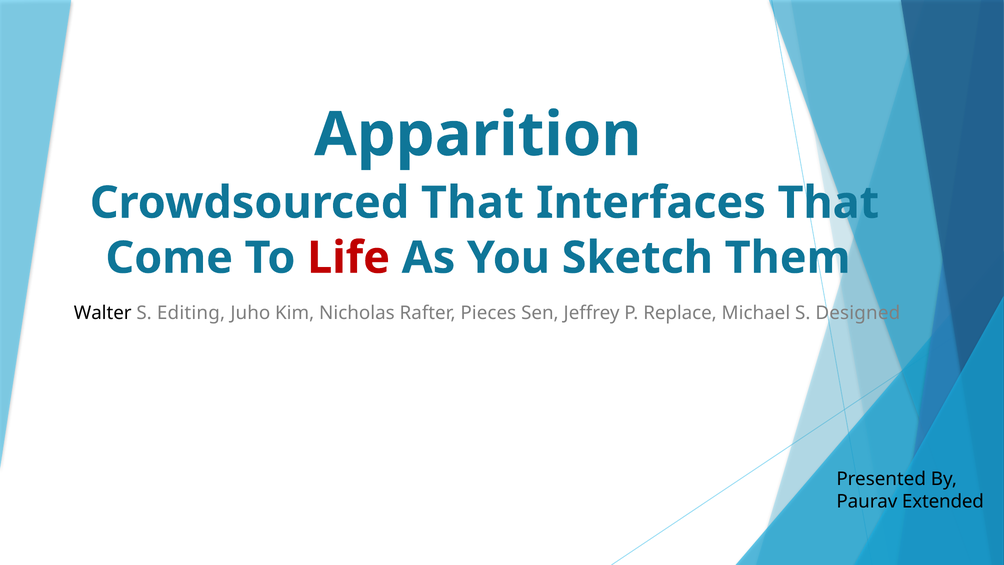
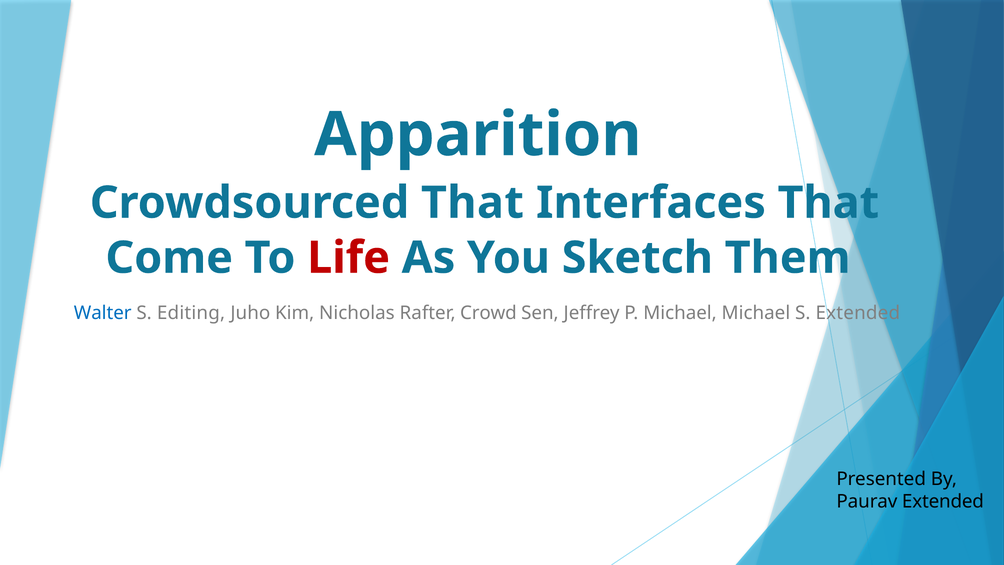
Walter colour: black -> blue
Pieces: Pieces -> Crowd
P Replace: Replace -> Michael
S Designed: Designed -> Extended
